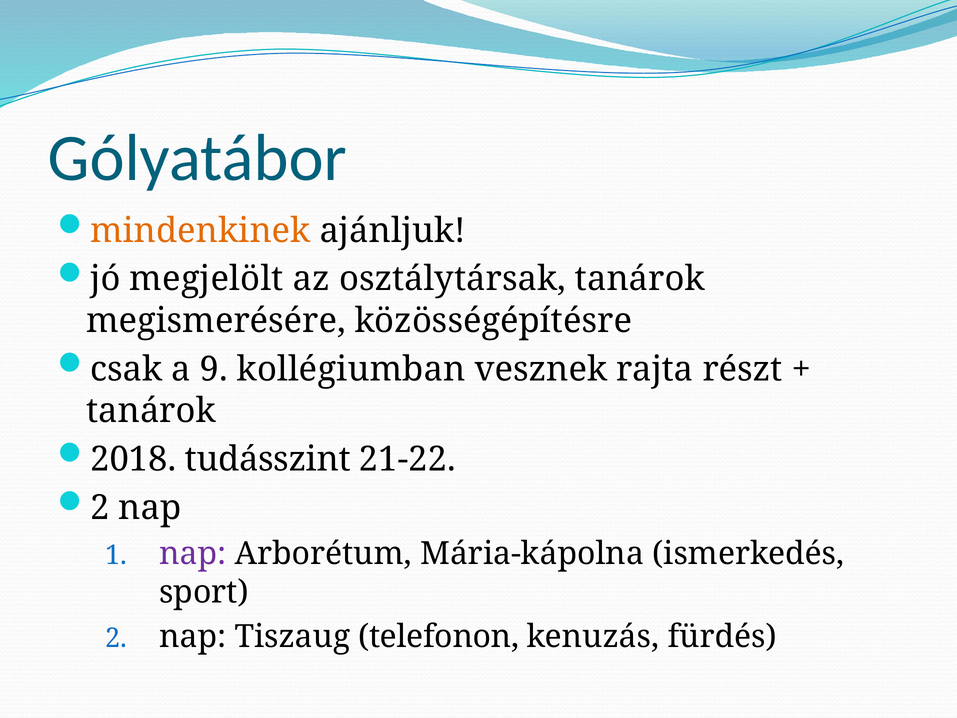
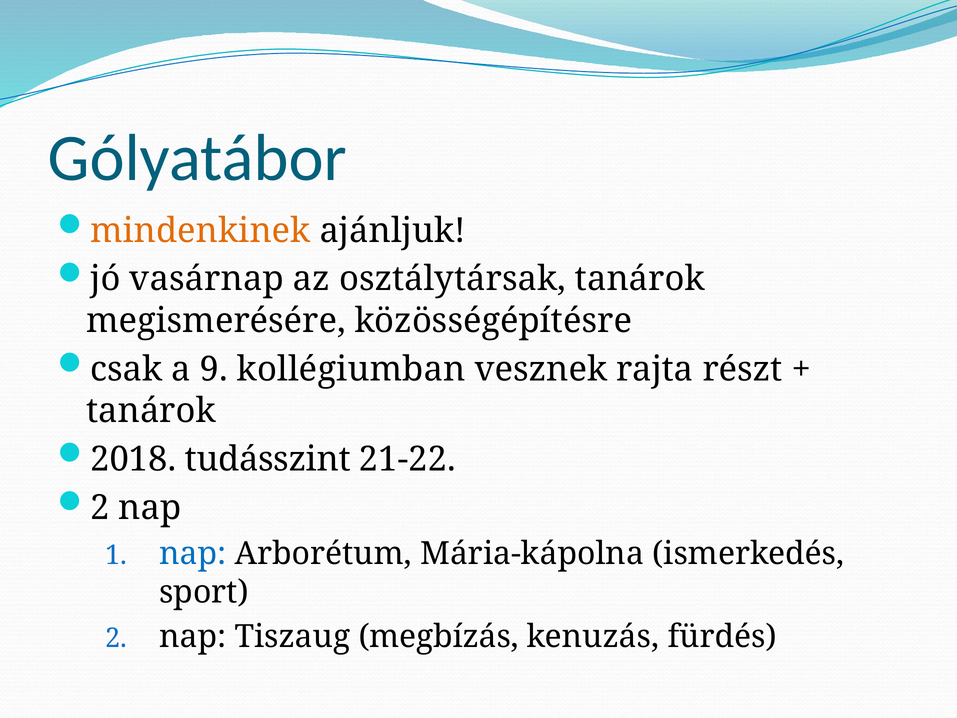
megjelölt: megjelölt -> vasárnap
nap at (193, 554) colour: purple -> blue
telefonon: telefonon -> megbízás
